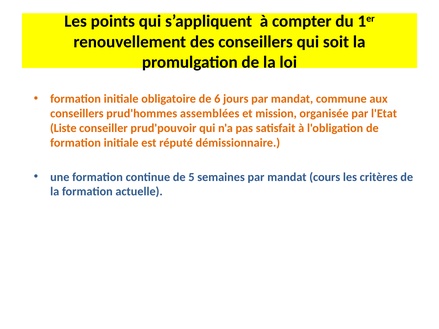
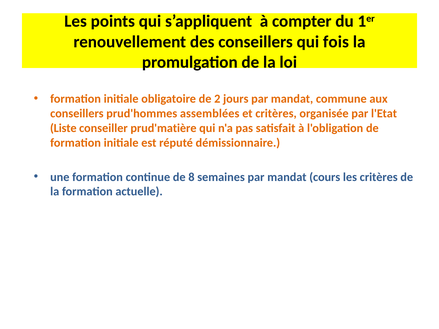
soit: soit -> fois
6: 6 -> 2
et mission: mission -> critères
prud'pouvoir: prud'pouvoir -> prud'matière
5: 5 -> 8
